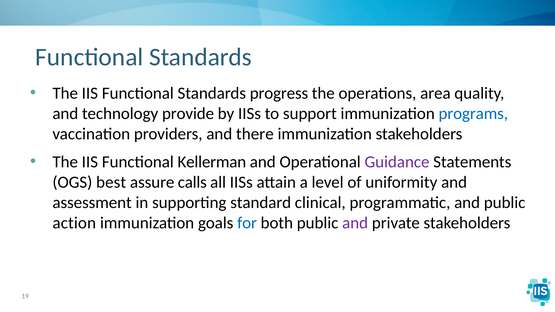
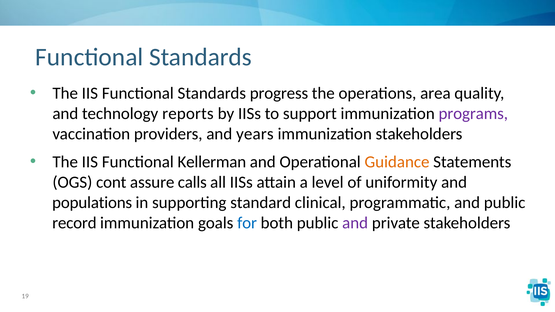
provide: provide -> reports
programs colour: blue -> purple
there: there -> years
Guidance colour: purple -> orange
best: best -> cont
assessment: assessment -> populations
action: action -> record
